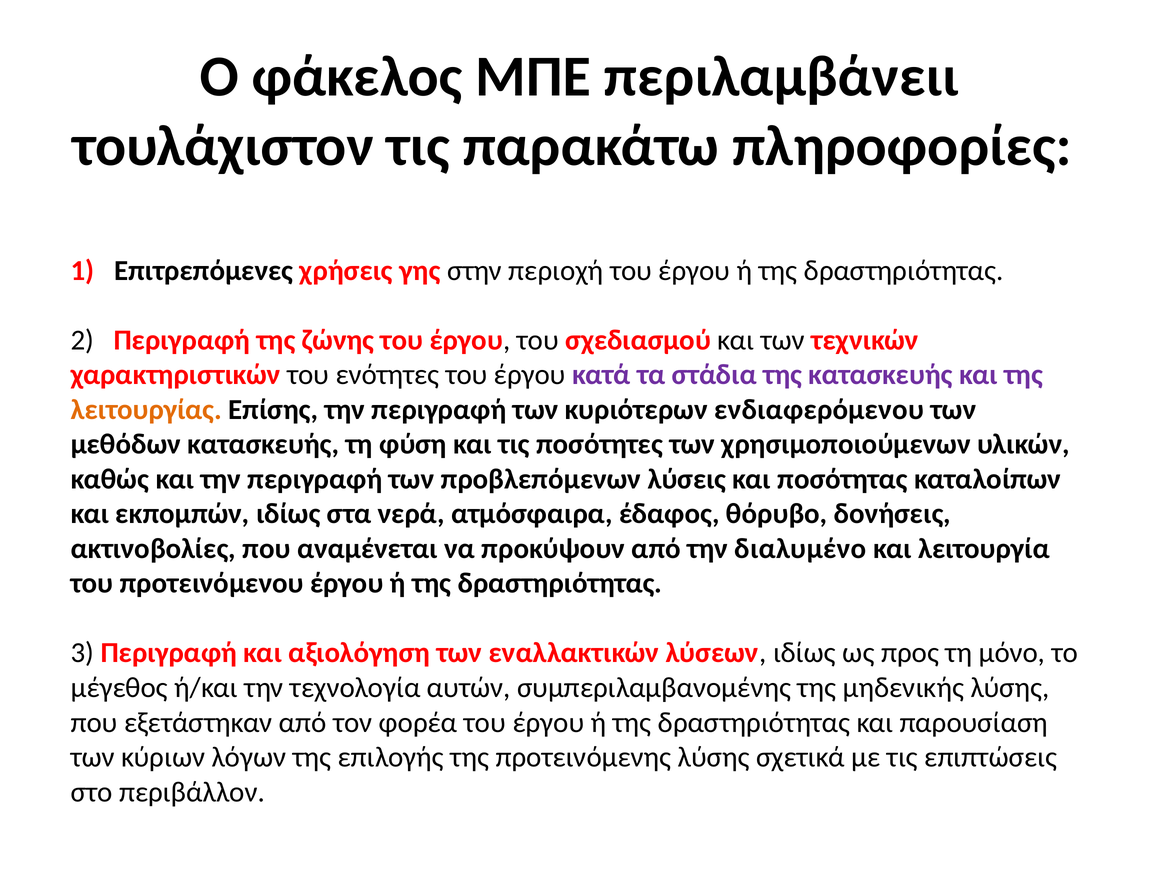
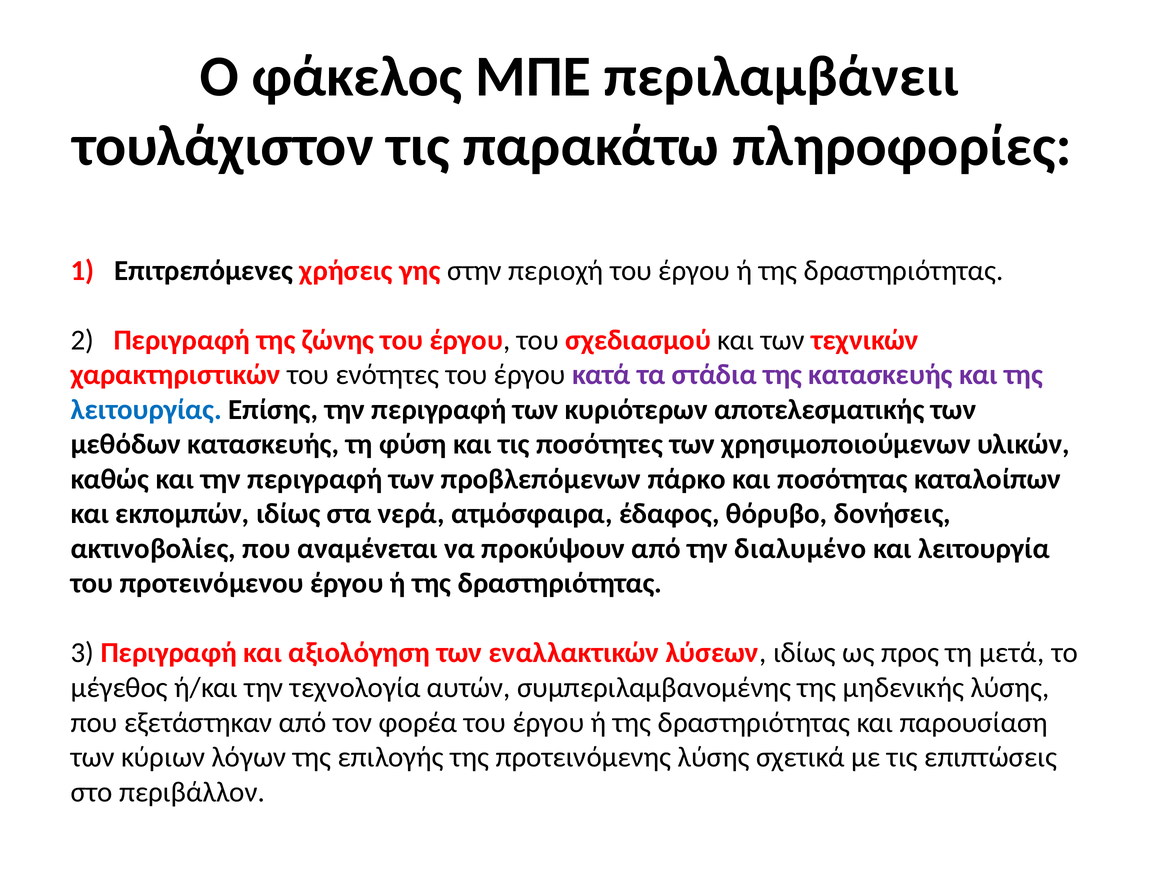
λειτουργίας colour: orange -> blue
ενδιαφερόμενου: ενδιαφερόμενου -> αποτελεσματικής
λύσεις: λύσεις -> πάρκο
μόνο: μόνο -> μετά
